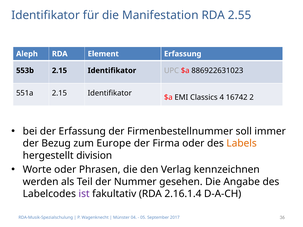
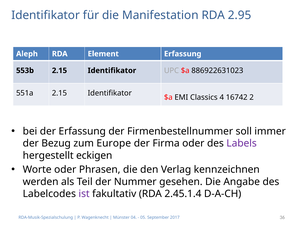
2.55: 2.55 -> 2.95
Labels colour: orange -> purple
division: division -> eckigen
2.16.1.4: 2.16.1.4 -> 2.45.1.4
